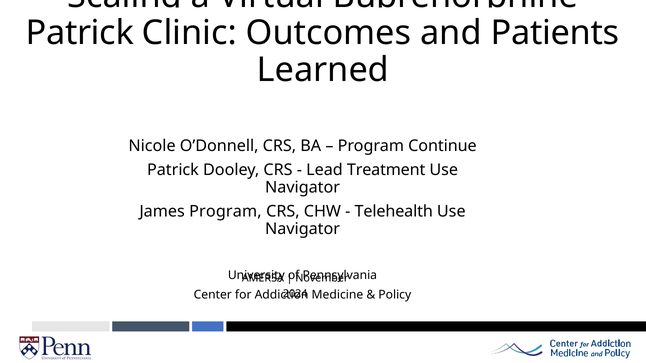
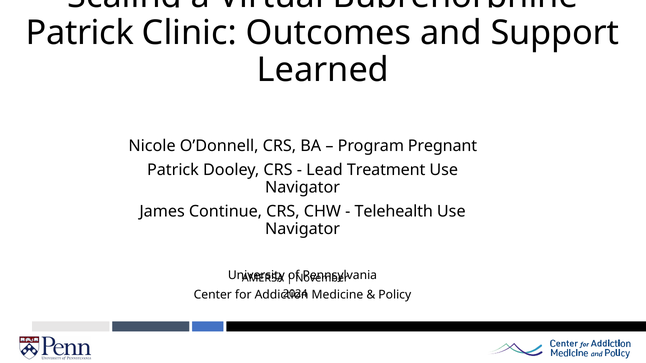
Patients: Patients -> Support
Continue: Continue -> Pregnant
James Program: Program -> Continue
